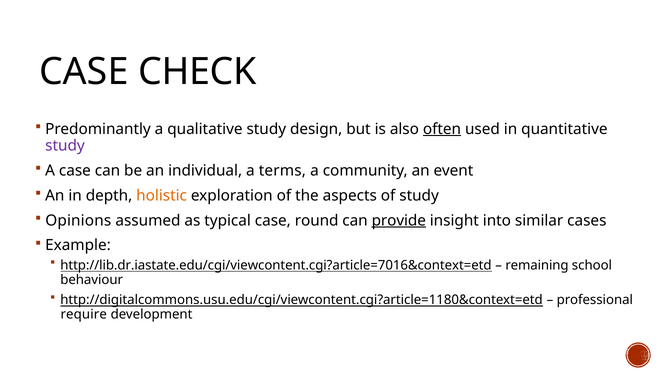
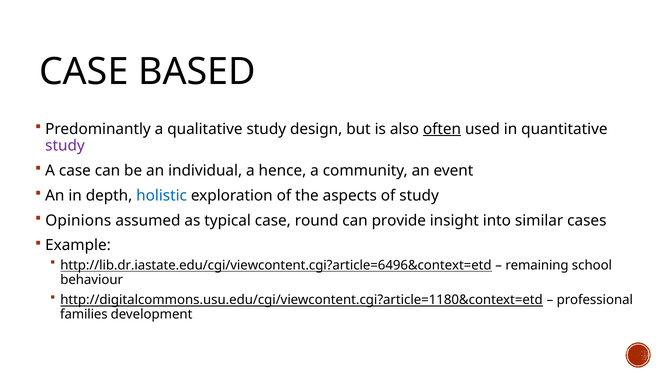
CHECK: CHECK -> BASED
terms: terms -> hence
holistic colour: orange -> blue
provide underline: present -> none
http://lib.dr.iastate.edu/cgi/viewcontent.cgi?article=7016&context=etd: http://lib.dr.iastate.edu/cgi/viewcontent.cgi?article=7016&context=etd -> http://lib.dr.iastate.edu/cgi/viewcontent.cgi?article=6496&context=etd
require: require -> families
